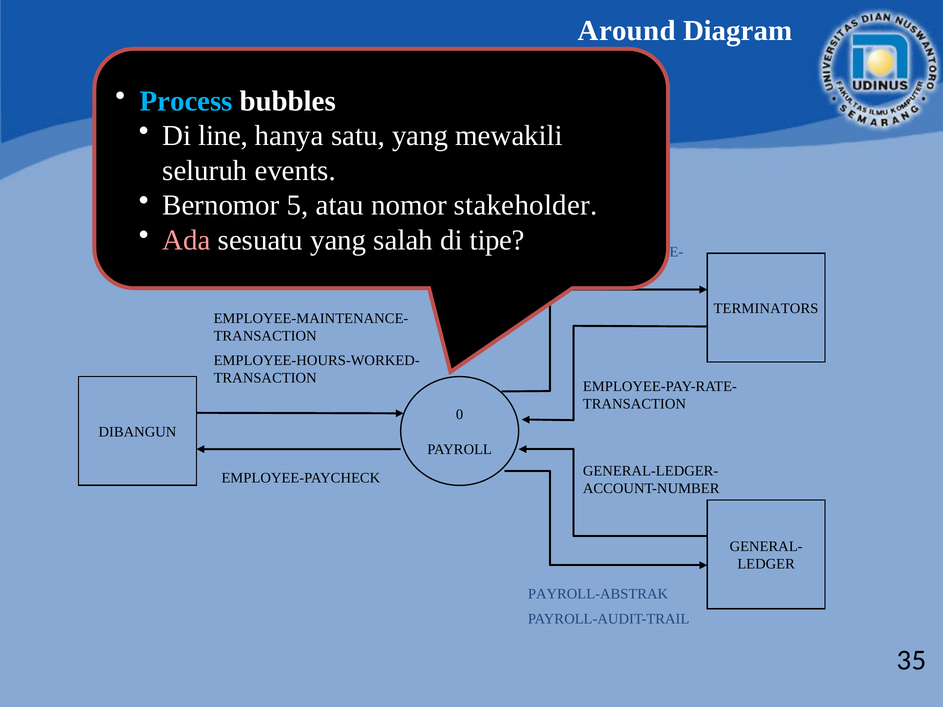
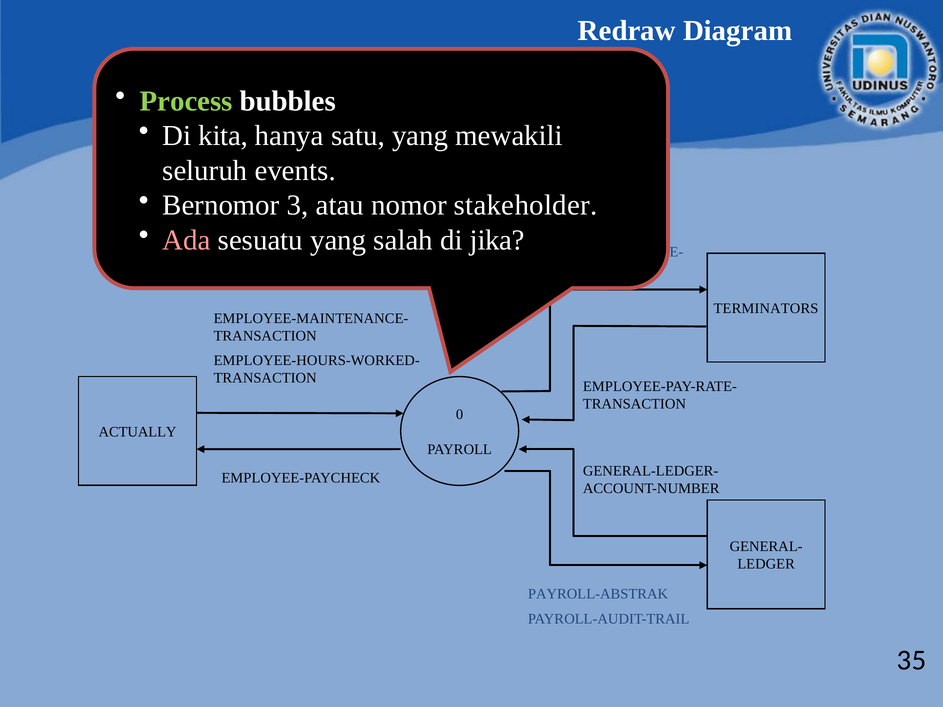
Around: Around -> Redraw
Process colour: light blue -> light green
line: line -> kita
5: 5 -> 3
tipe: tipe -> jika
DIBANGUN: DIBANGUN -> ACTUALLY
